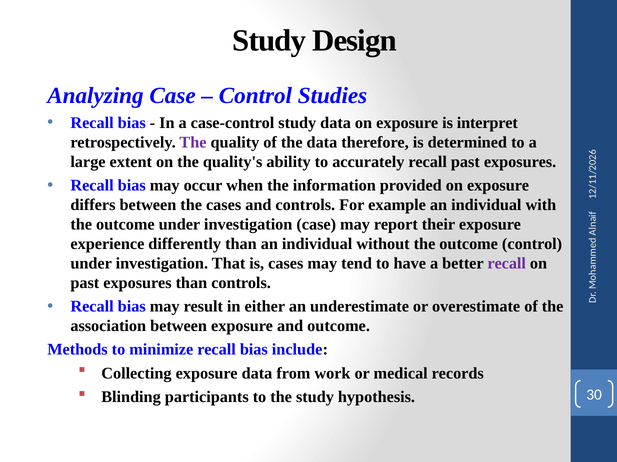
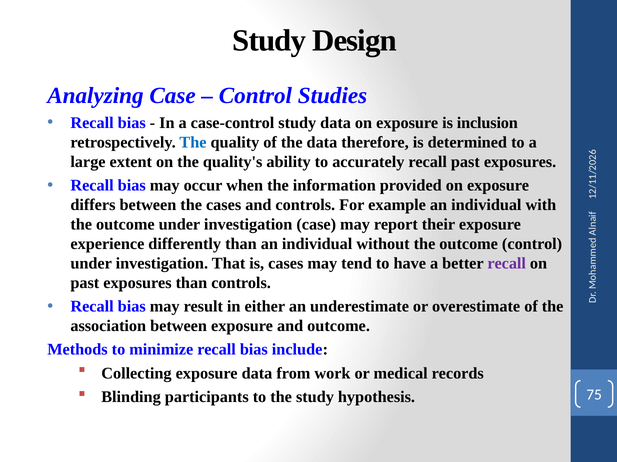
interpret: interpret -> inclusion
The at (193, 143) colour: purple -> blue
30: 30 -> 75
